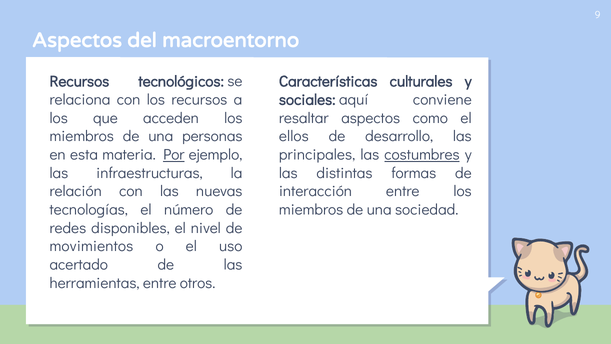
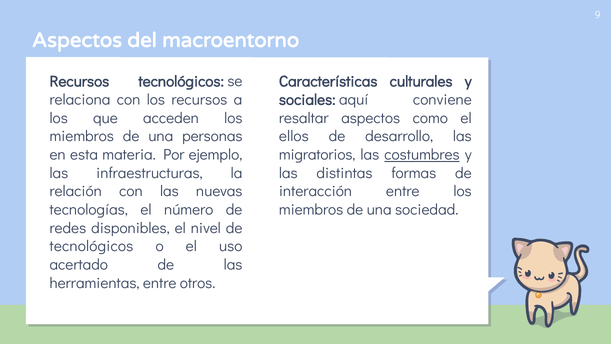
Por underline: present -> none
principales: principales -> migratorios
movimientos at (91, 246): movimientos -> tecnológicos
